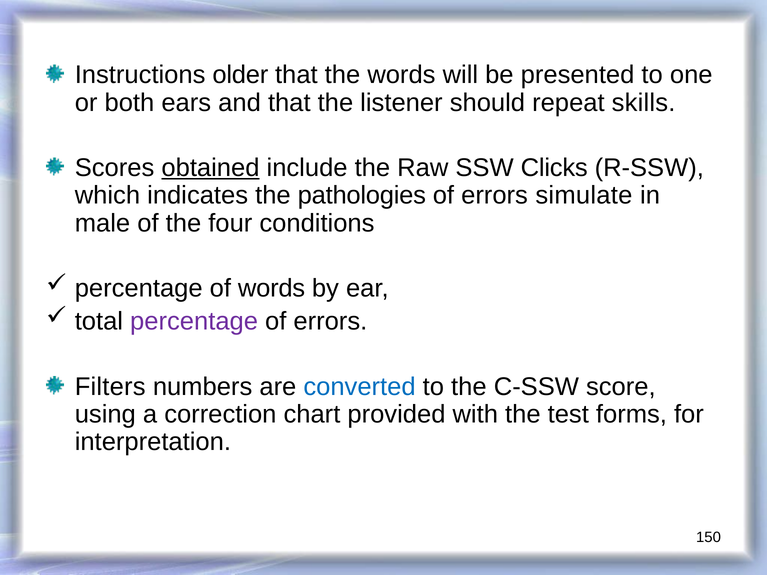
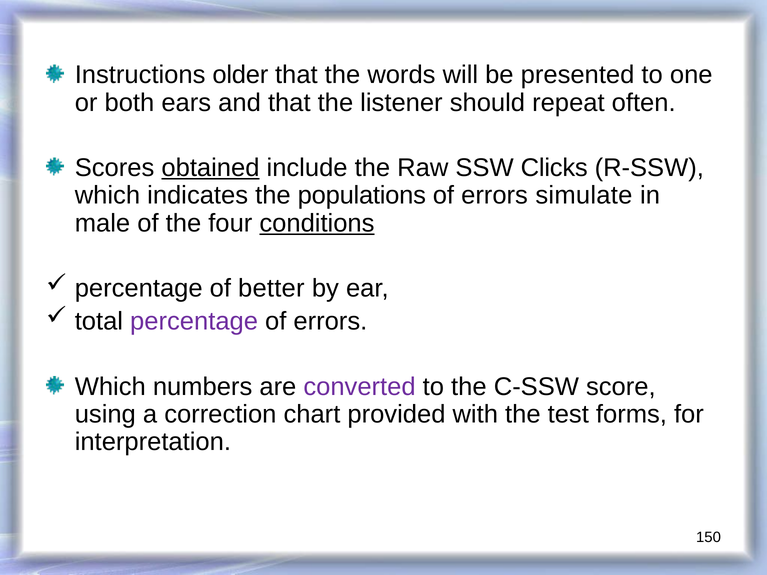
skills: skills -> often
pathologies: pathologies -> populations
conditions underline: none -> present
of words: words -> better
Filters at (110, 387): Filters -> Which
converted colour: blue -> purple
